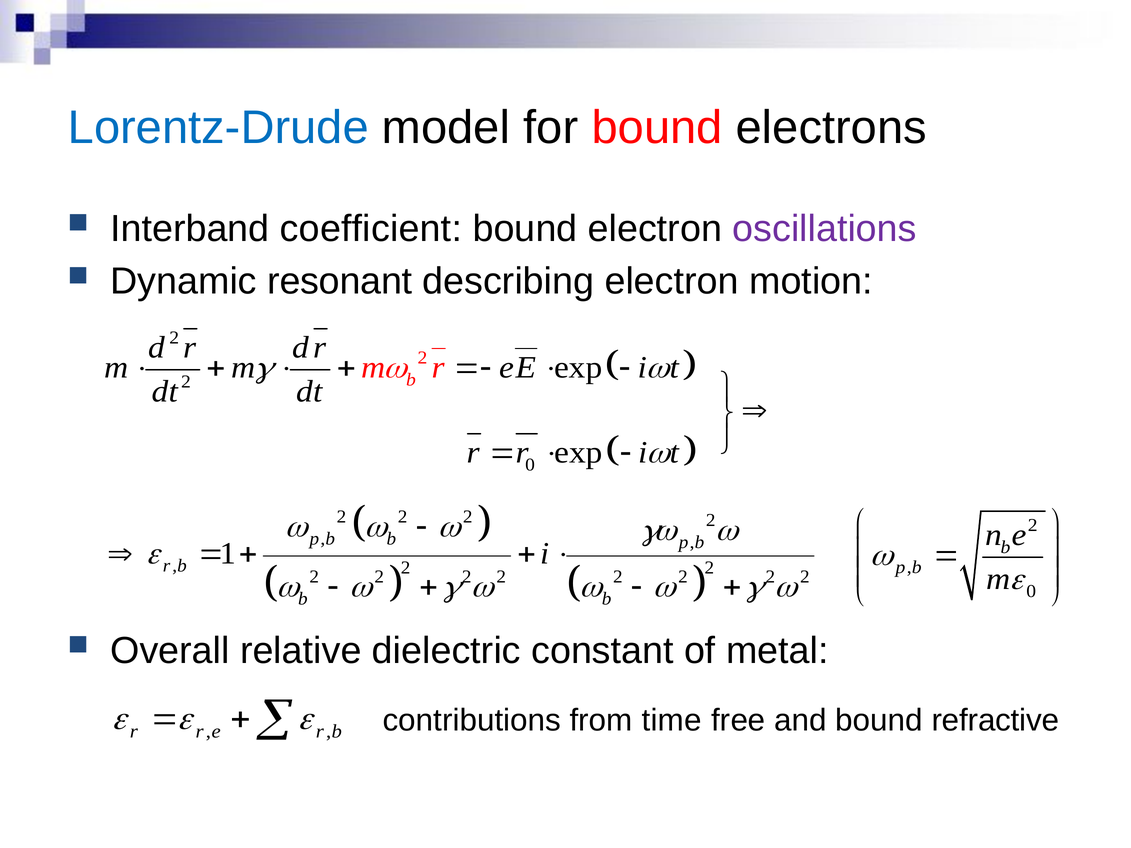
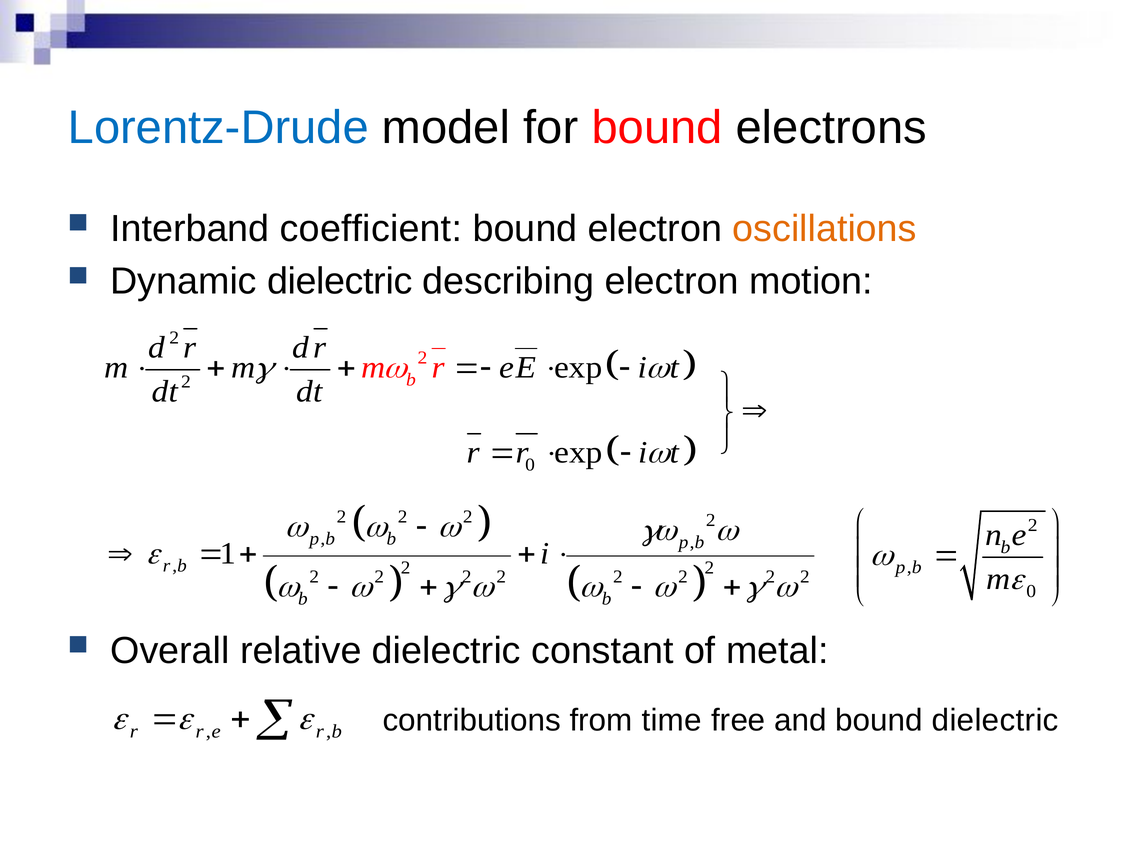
oscillations colour: purple -> orange
Dynamic resonant: resonant -> dielectric
bound refractive: refractive -> dielectric
